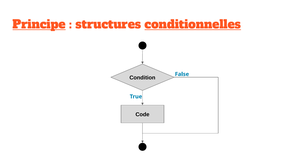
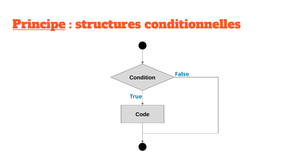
conditionnelles underline: present -> none
